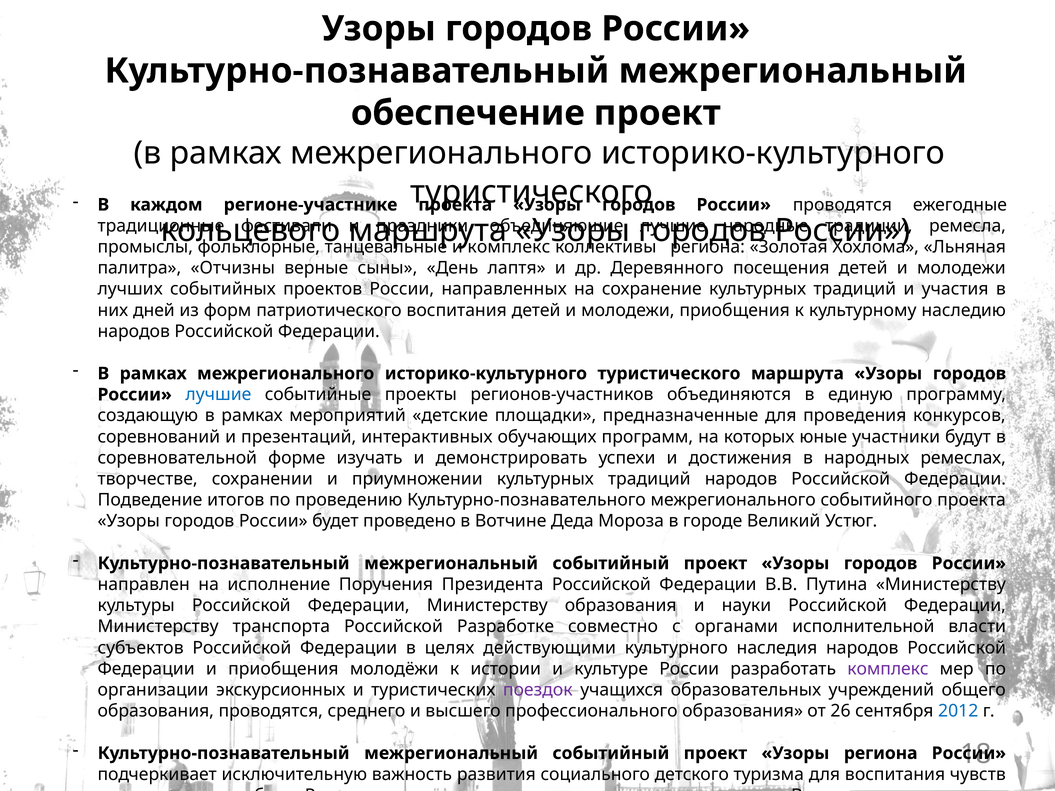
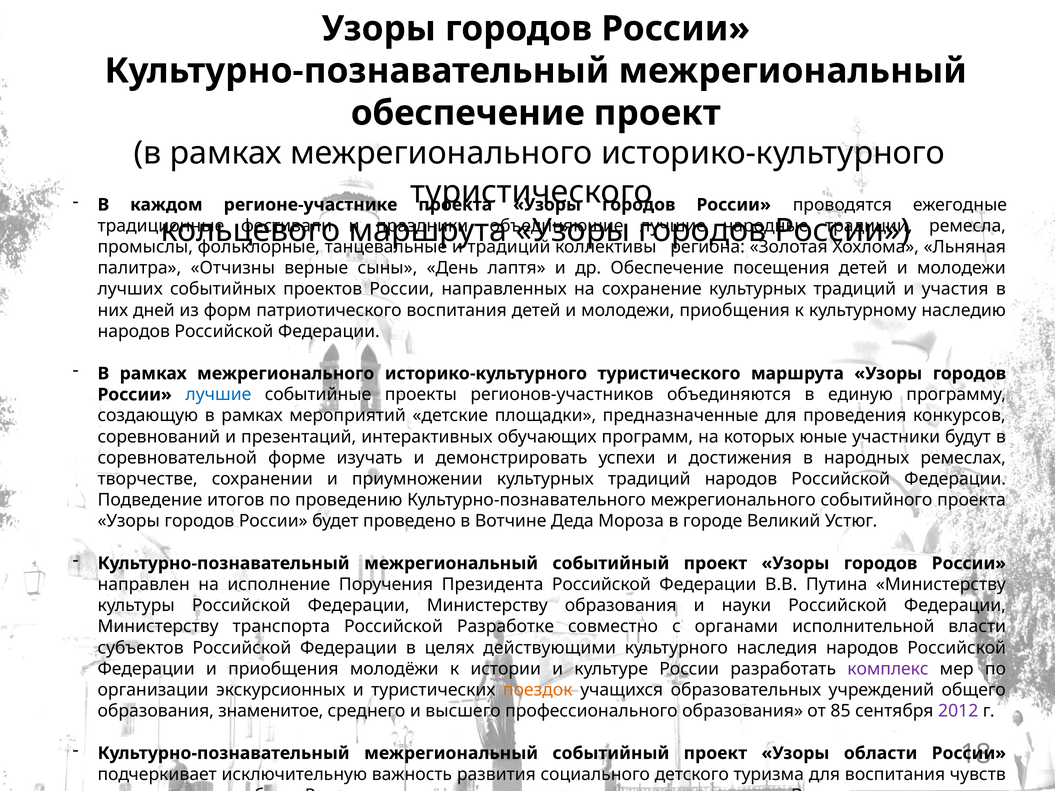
комплекс at (509, 247): комплекс -> традиций
др Деревянного: Деревянного -> Обеспечение
поездок colour: purple -> orange
образования проводятся: проводятся -> знаменитое
26: 26 -> 85
2012 colour: blue -> purple
Узоры региона: региона -> области
